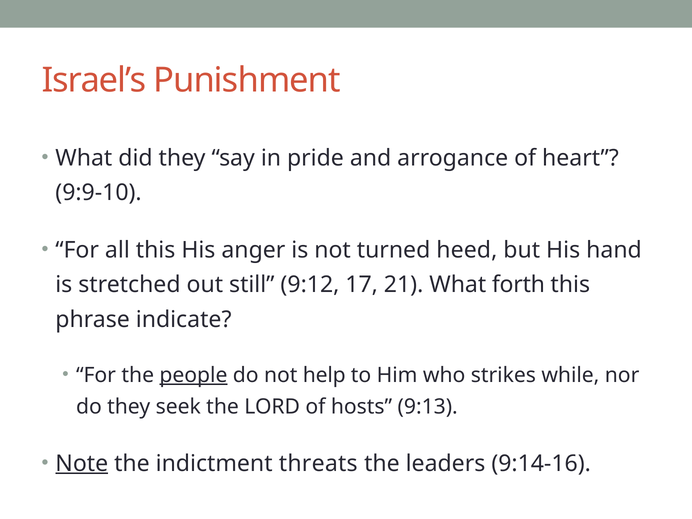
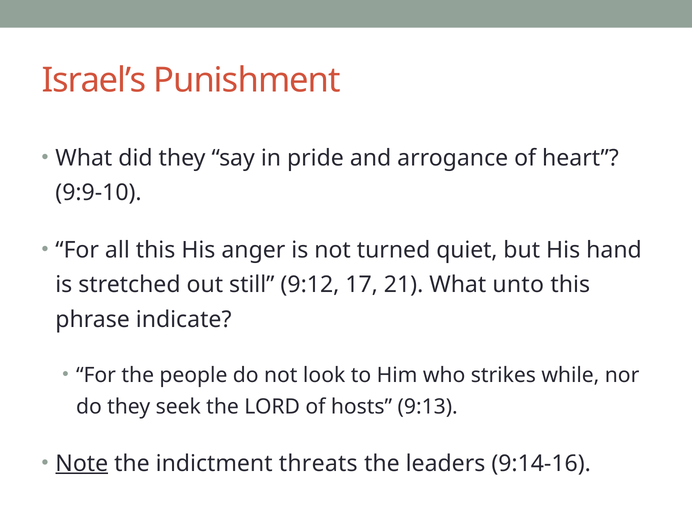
heed: heed -> quiet
forth: forth -> unto
people underline: present -> none
help: help -> look
